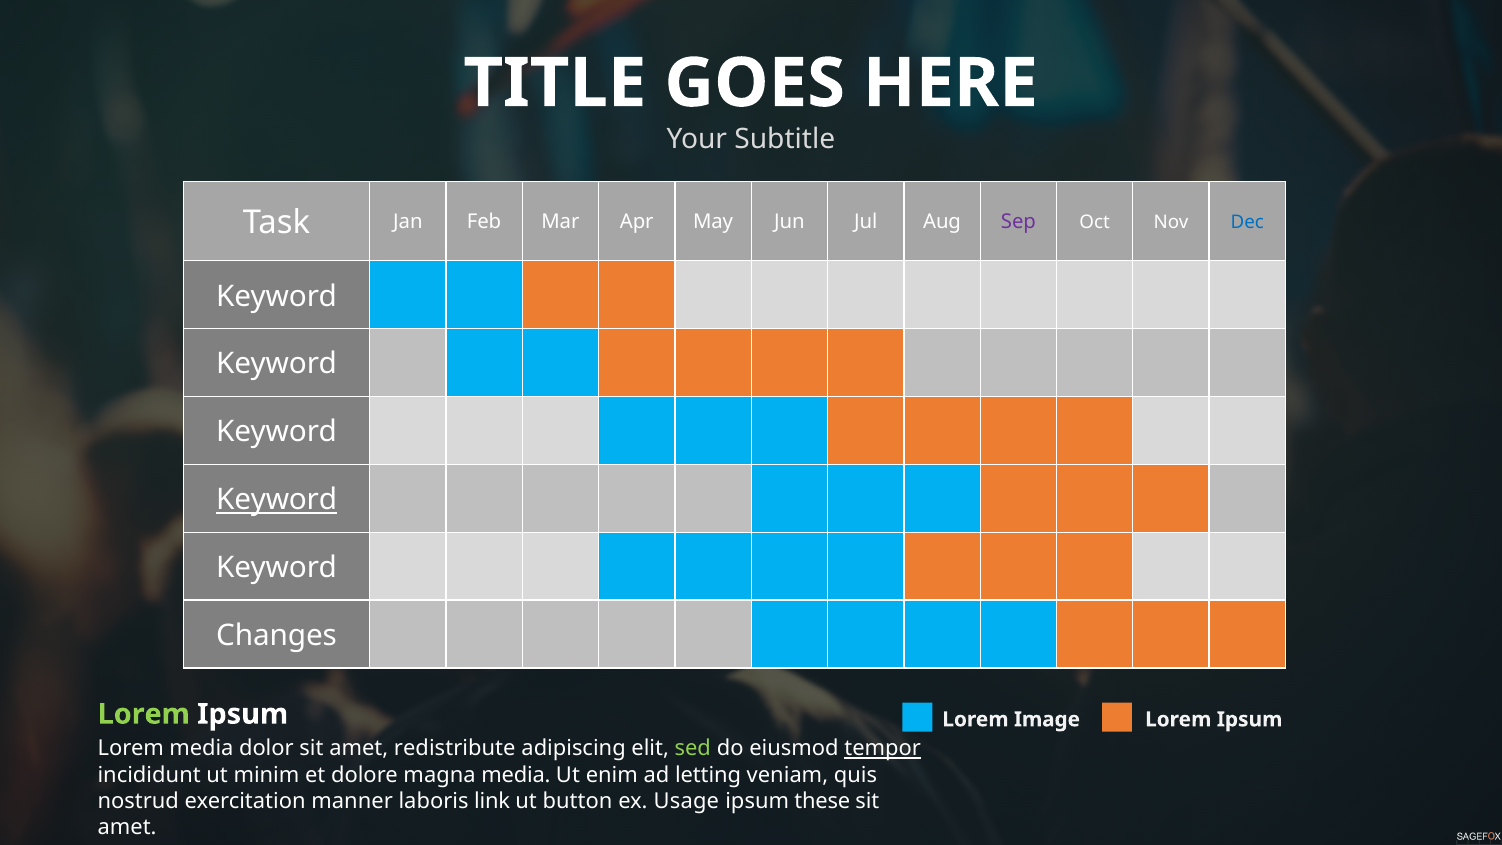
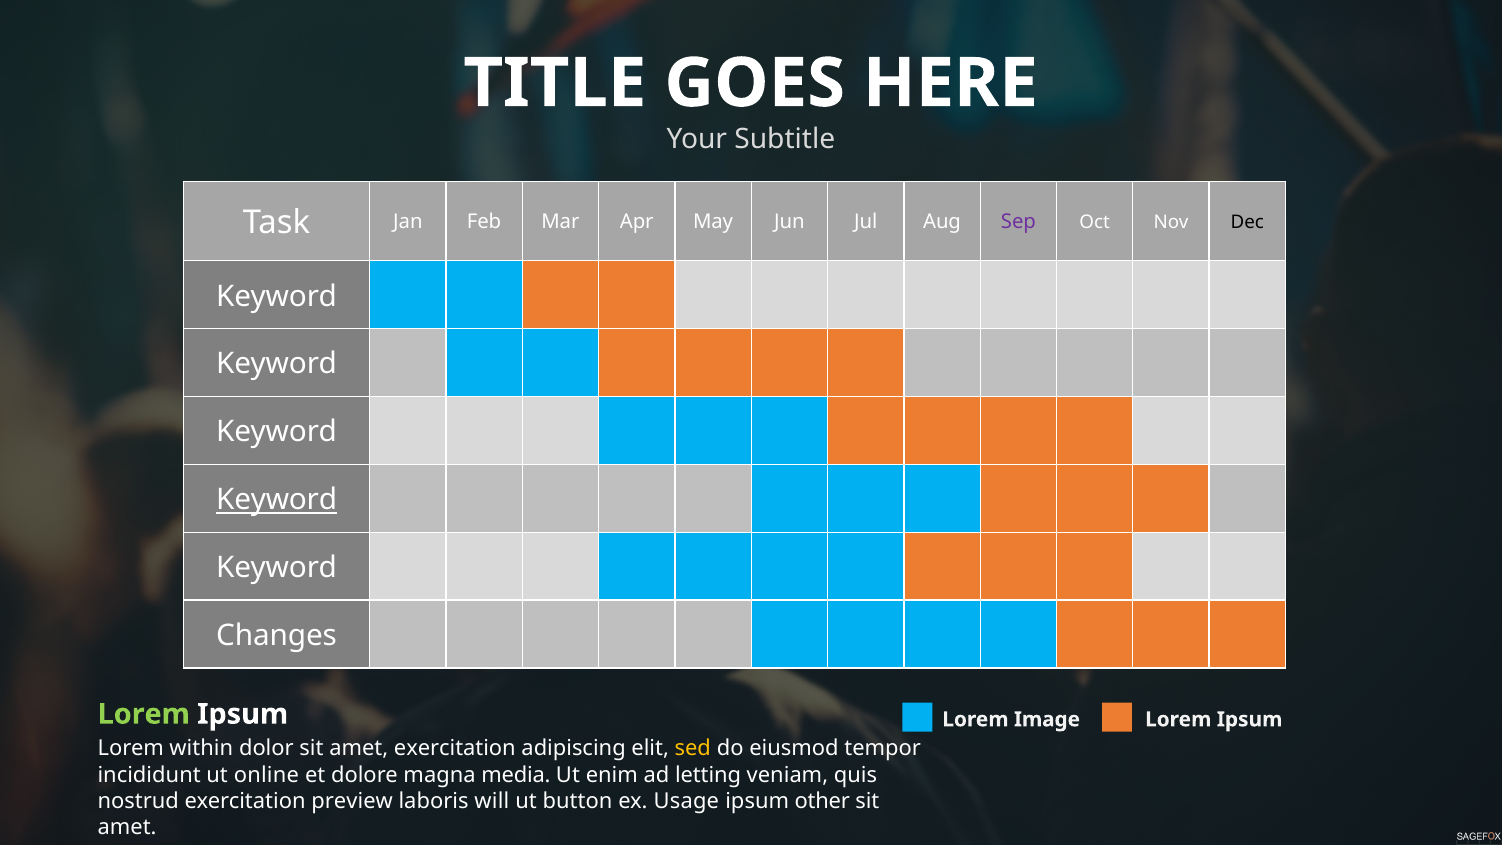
Dec colour: blue -> black
Lorem media: media -> within
amet redistribute: redistribute -> exercitation
sed colour: light green -> yellow
tempor underline: present -> none
minim: minim -> online
manner: manner -> preview
link: link -> will
these: these -> other
